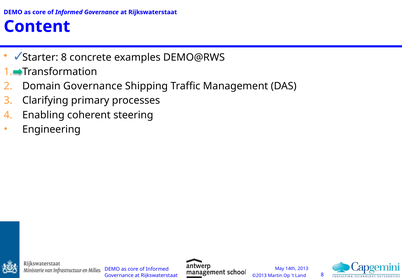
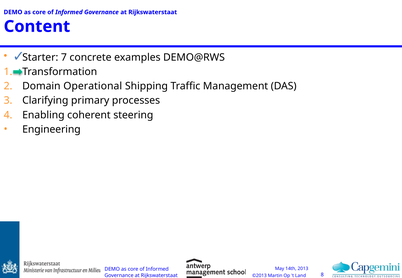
Starter 8: 8 -> 7
Domain Governance: Governance -> Operational
